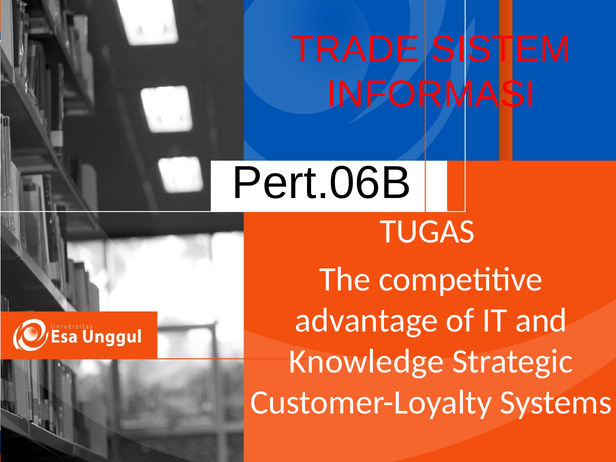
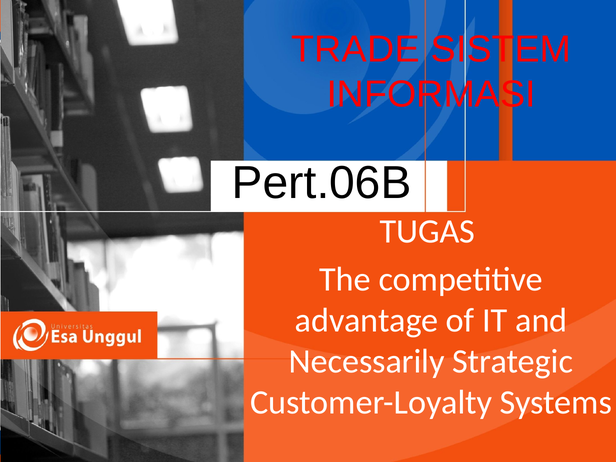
Knowledge: Knowledge -> Necessarily
